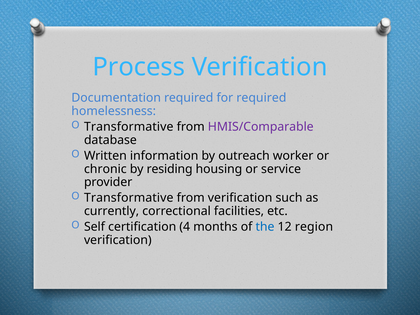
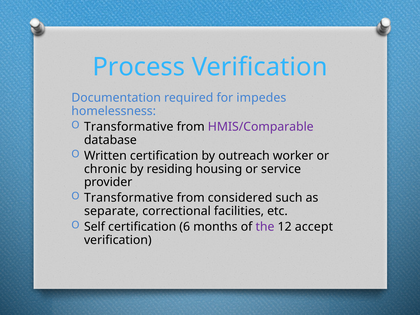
for required: required -> impedes
Written information: information -> certification
from verification: verification -> considered
currently: currently -> separate
4: 4 -> 6
the colour: blue -> purple
region: region -> accept
